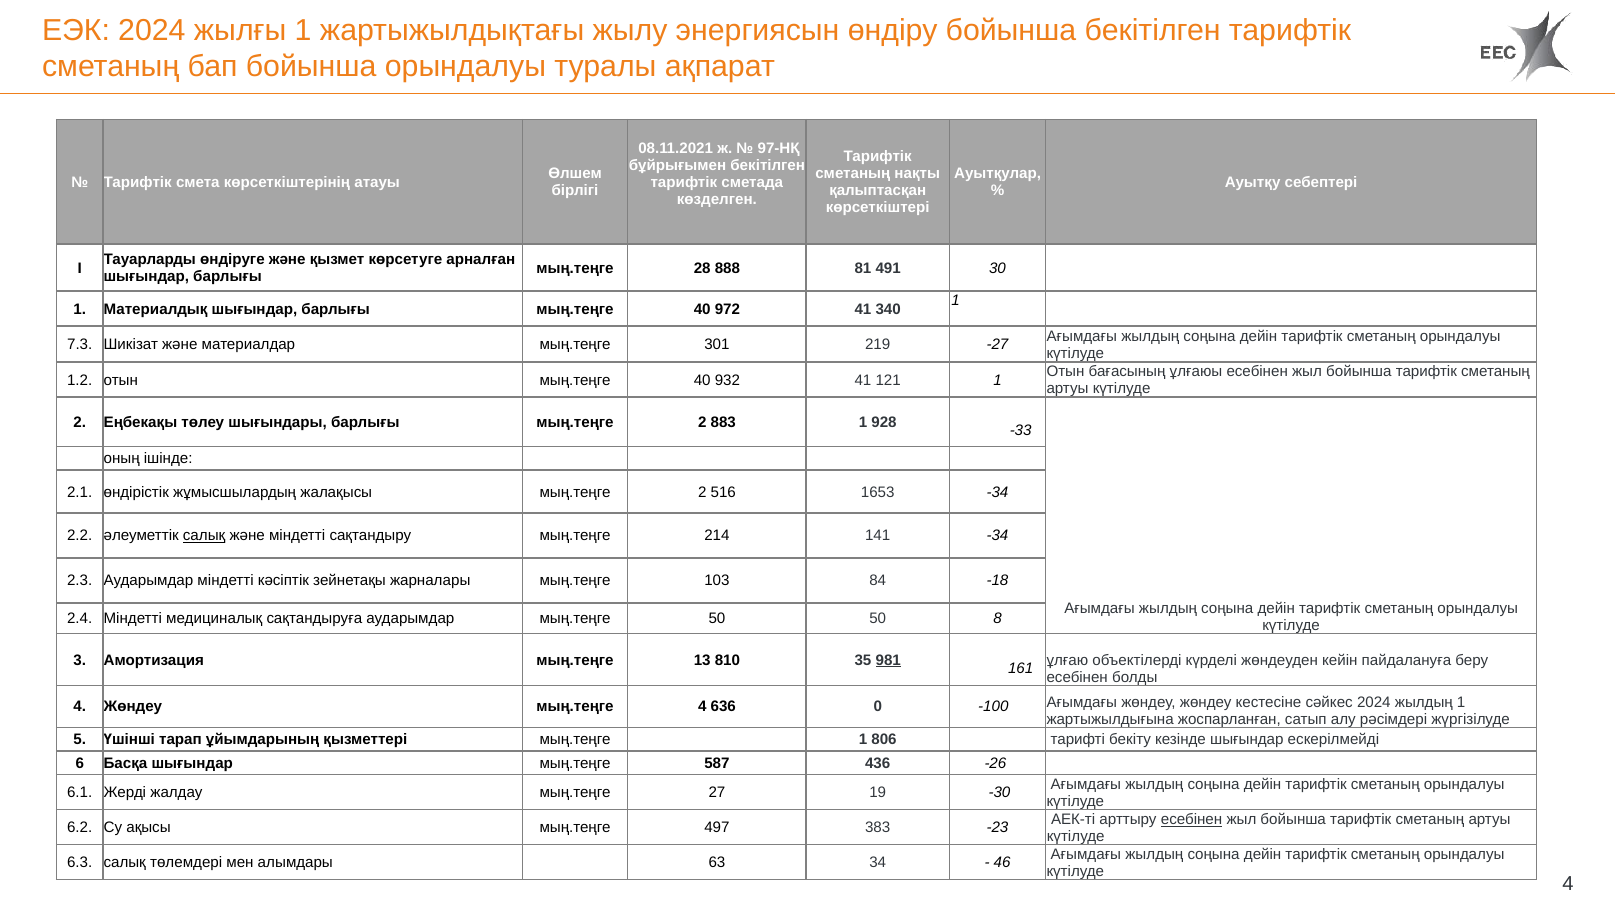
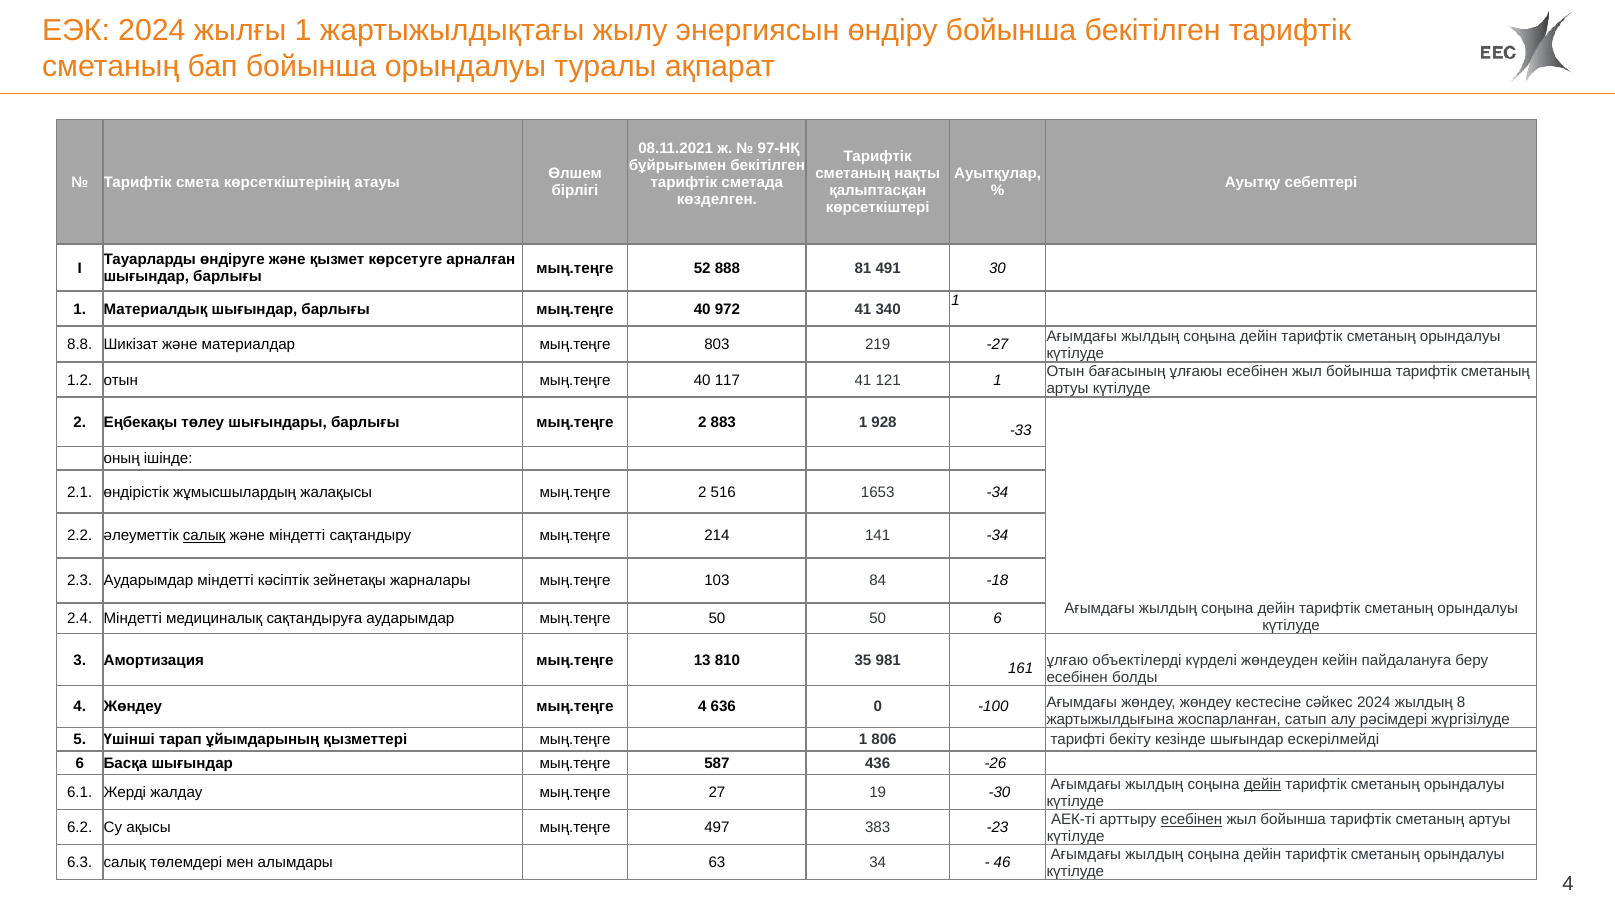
28: 28 -> 52
7.3: 7.3 -> 8.8
301: 301 -> 803
932: 932 -> 117
50 8: 8 -> 6
981 underline: present -> none
жылдың 1: 1 -> 8
дейін at (1263, 784) underline: none -> present
